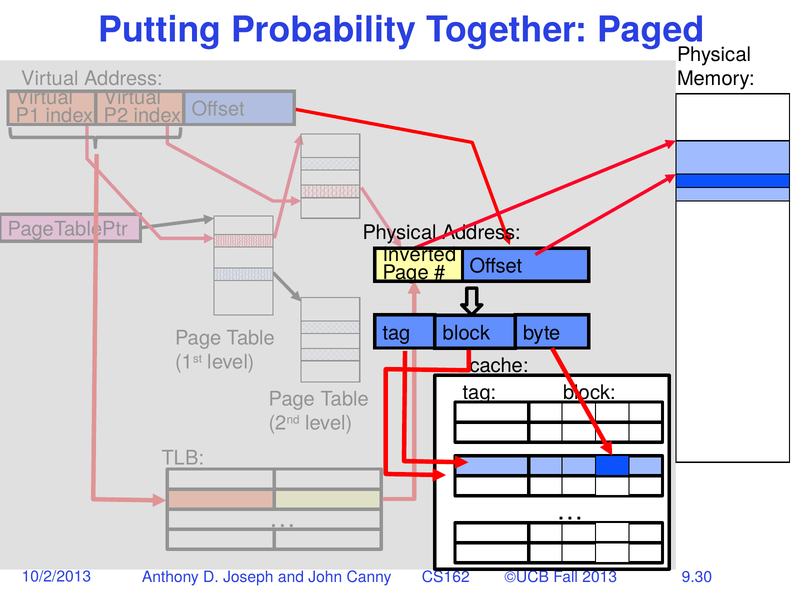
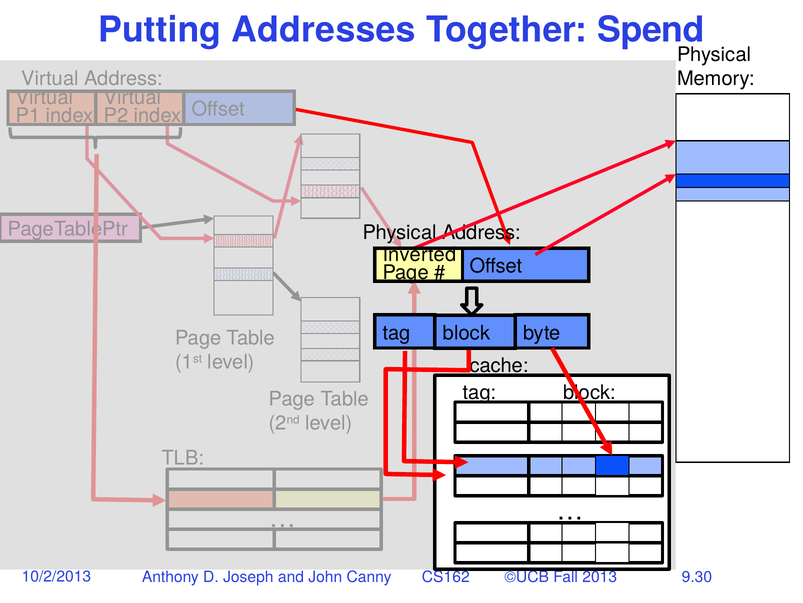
Probability: Probability -> Addresses
Paged: Paged -> Spend
